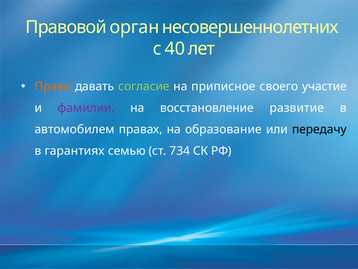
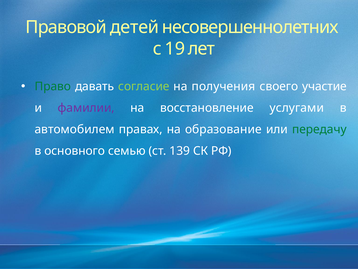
орган: орган -> детей
40: 40 -> 19
Право colour: orange -> green
приписное: приписное -> получения
развитие: развитие -> услугами
передачу colour: black -> green
гарантиях: гарантиях -> основного
734: 734 -> 139
